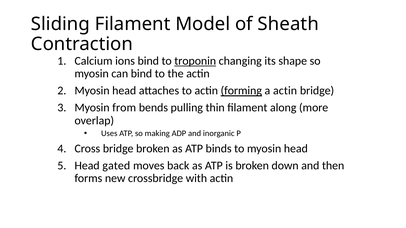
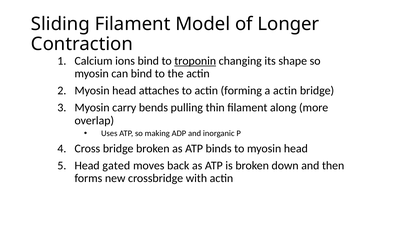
Sheath: Sheath -> Longer
forming underline: present -> none
from: from -> carry
